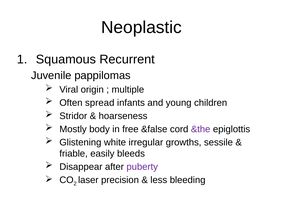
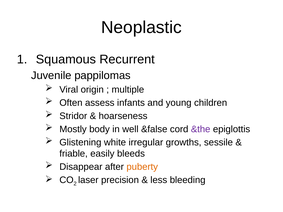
spread: spread -> assess
free: free -> well
puberty colour: purple -> orange
